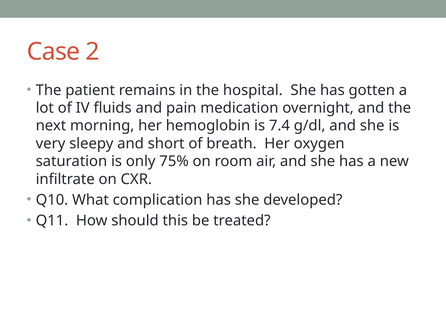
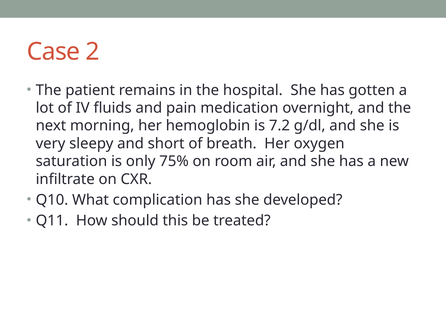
7.4: 7.4 -> 7.2
